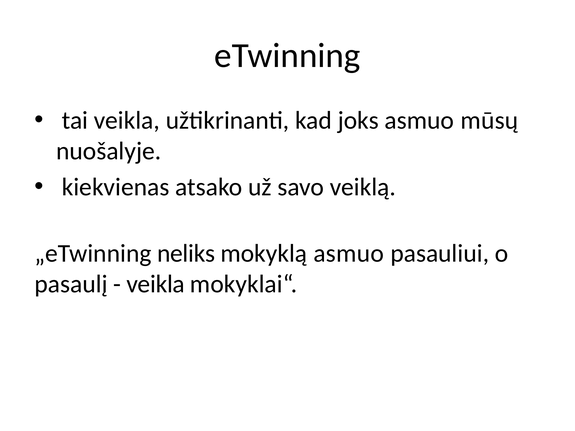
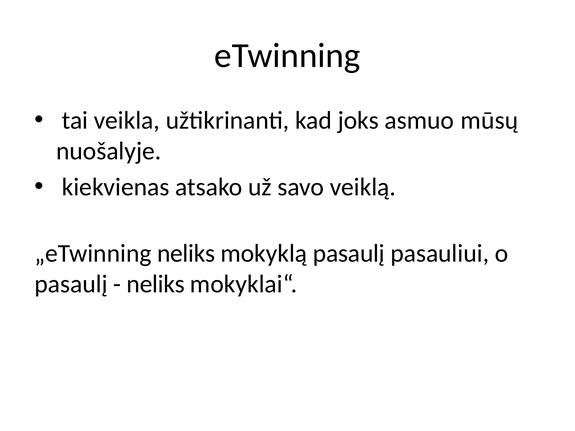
mokyklą asmuo: asmuo -> pasaulį
veikla at (156, 284): veikla -> neliks
